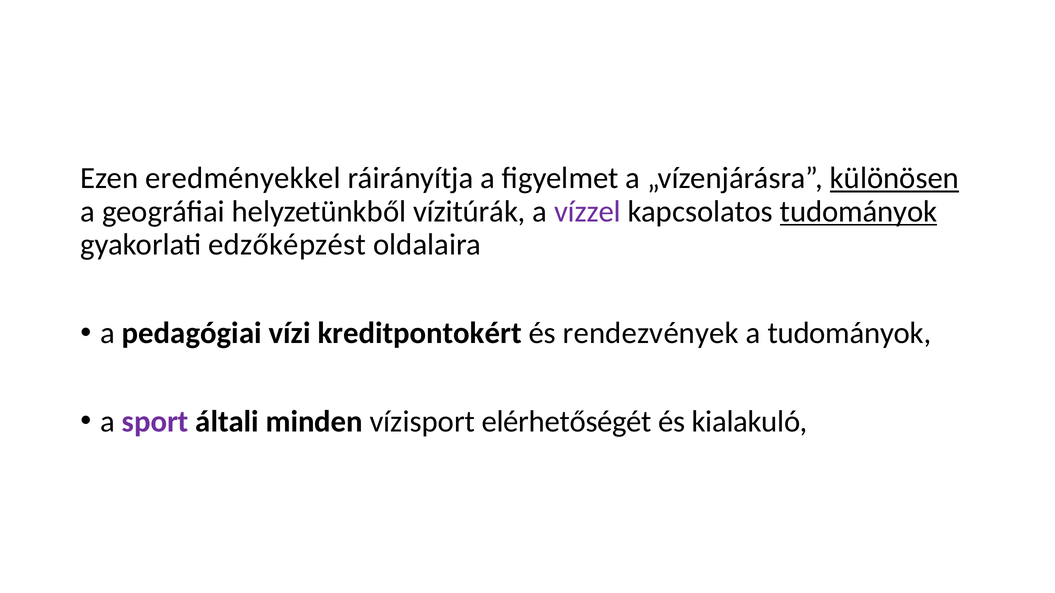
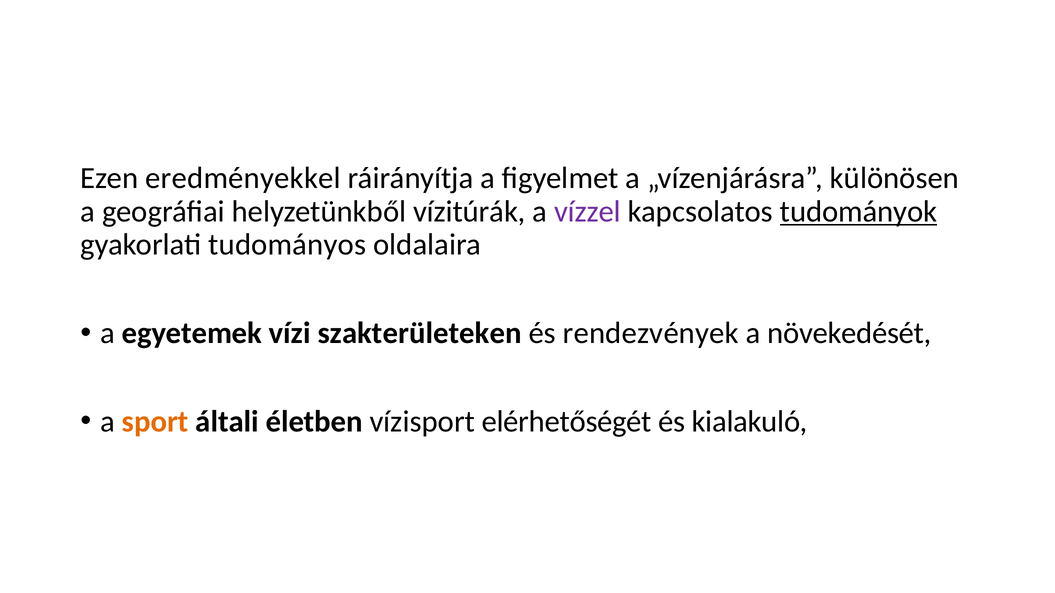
különösen underline: present -> none
edzőképzést: edzőképzést -> tudományos
pedagógiai: pedagógiai -> egyetemek
kreditpontokért: kreditpontokért -> szakterületeken
a tudományok: tudományok -> növekedését
sport colour: purple -> orange
minden: minden -> életben
